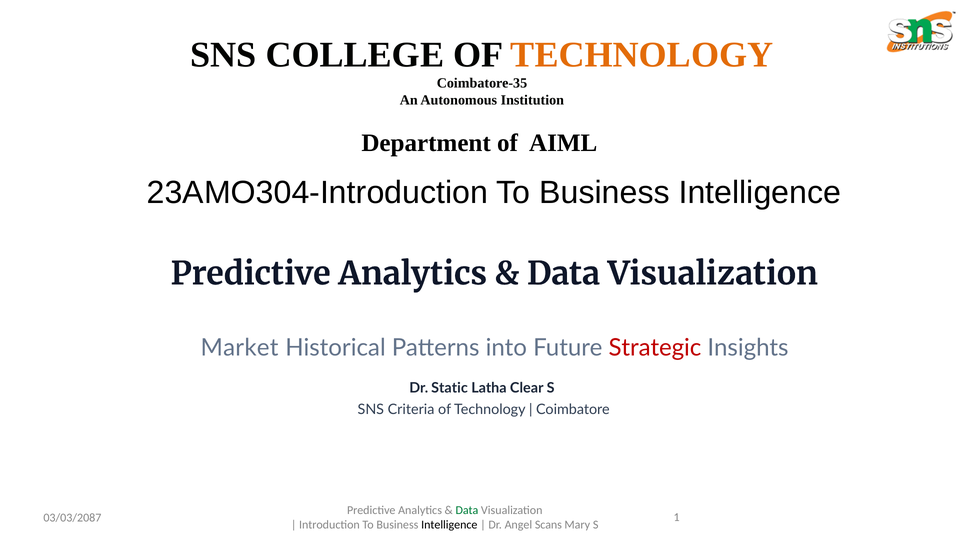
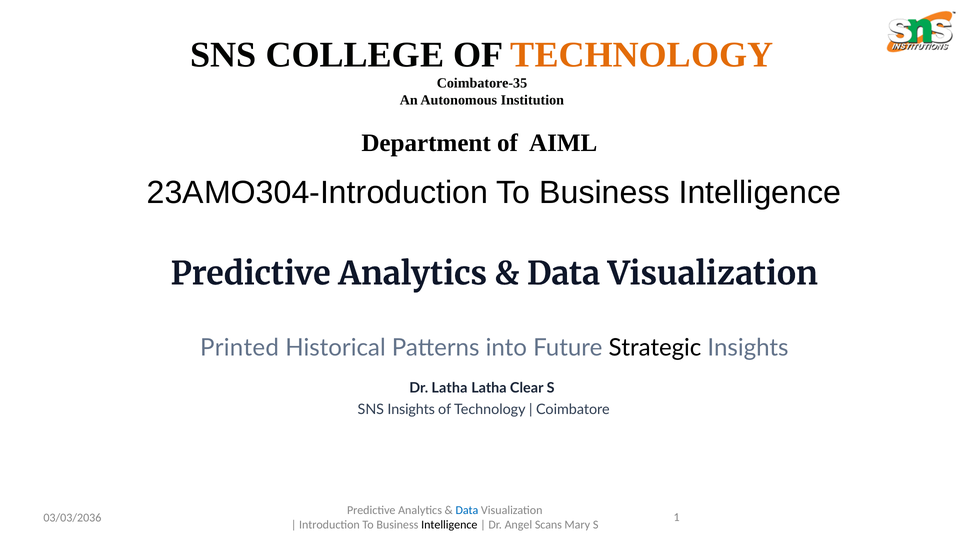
Market: Market -> Printed
Strategic colour: red -> black
Dr Static: Static -> Latha
SNS Criteria: Criteria -> Insights
Data at (467, 511) colour: green -> blue
03/03/2087: 03/03/2087 -> 03/03/2036
